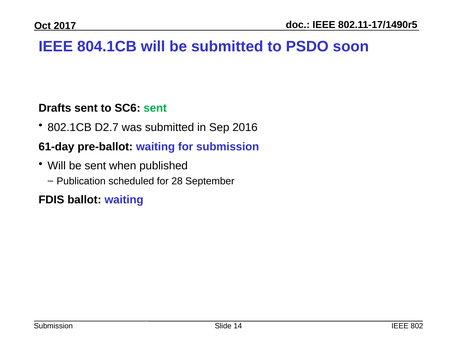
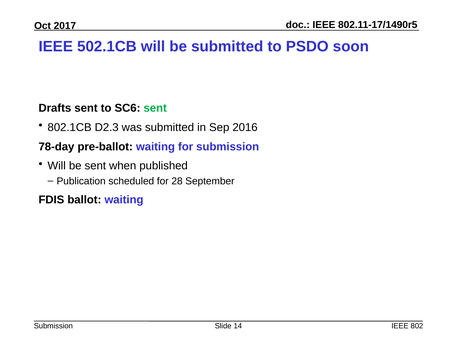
804.1CB: 804.1CB -> 502.1CB
D2.7: D2.7 -> D2.3
61-day: 61-day -> 78-day
